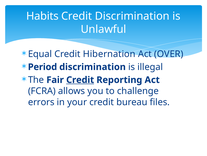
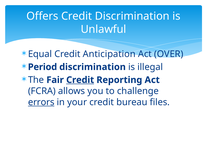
Habits: Habits -> Offers
Hibernation: Hibernation -> Anticipation
errors underline: none -> present
